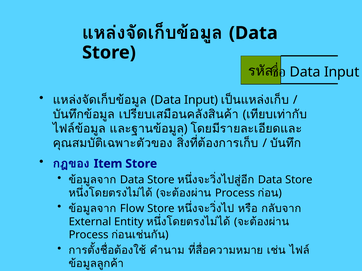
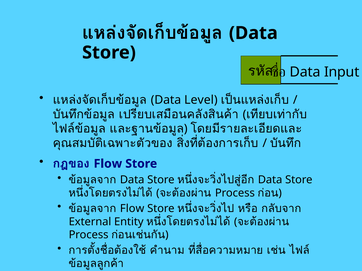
Input at (201, 100): Input -> Level
Item at (108, 164): Item -> Flow
